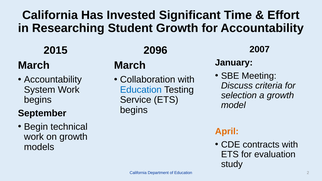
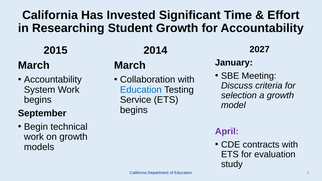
2007: 2007 -> 2027
2096: 2096 -> 2014
April colour: orange -> purple
